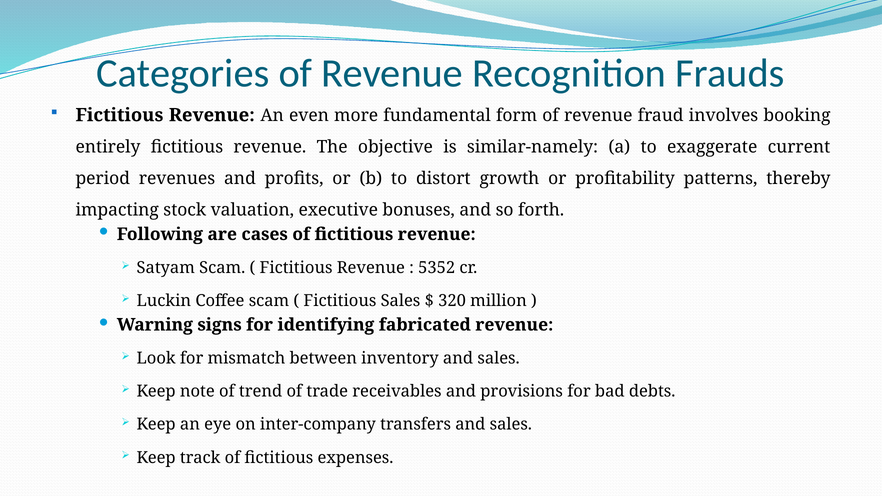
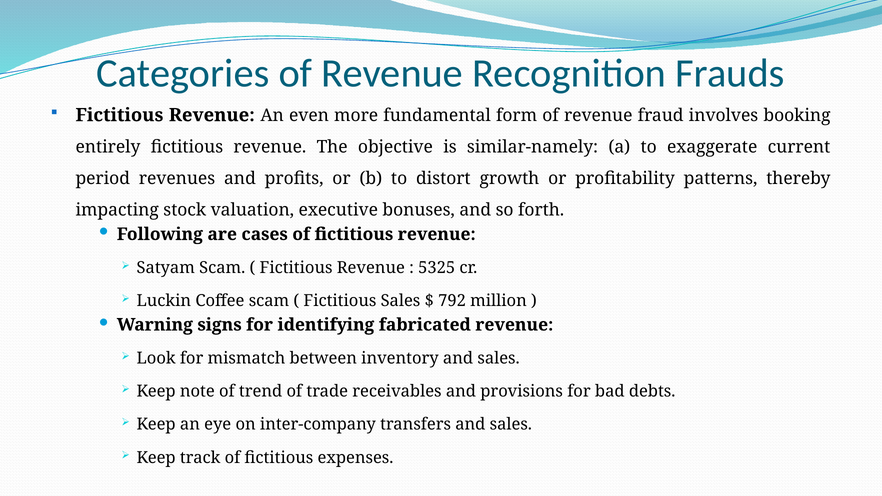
5352: 5352 -> 5325
320: 320 -> 792
